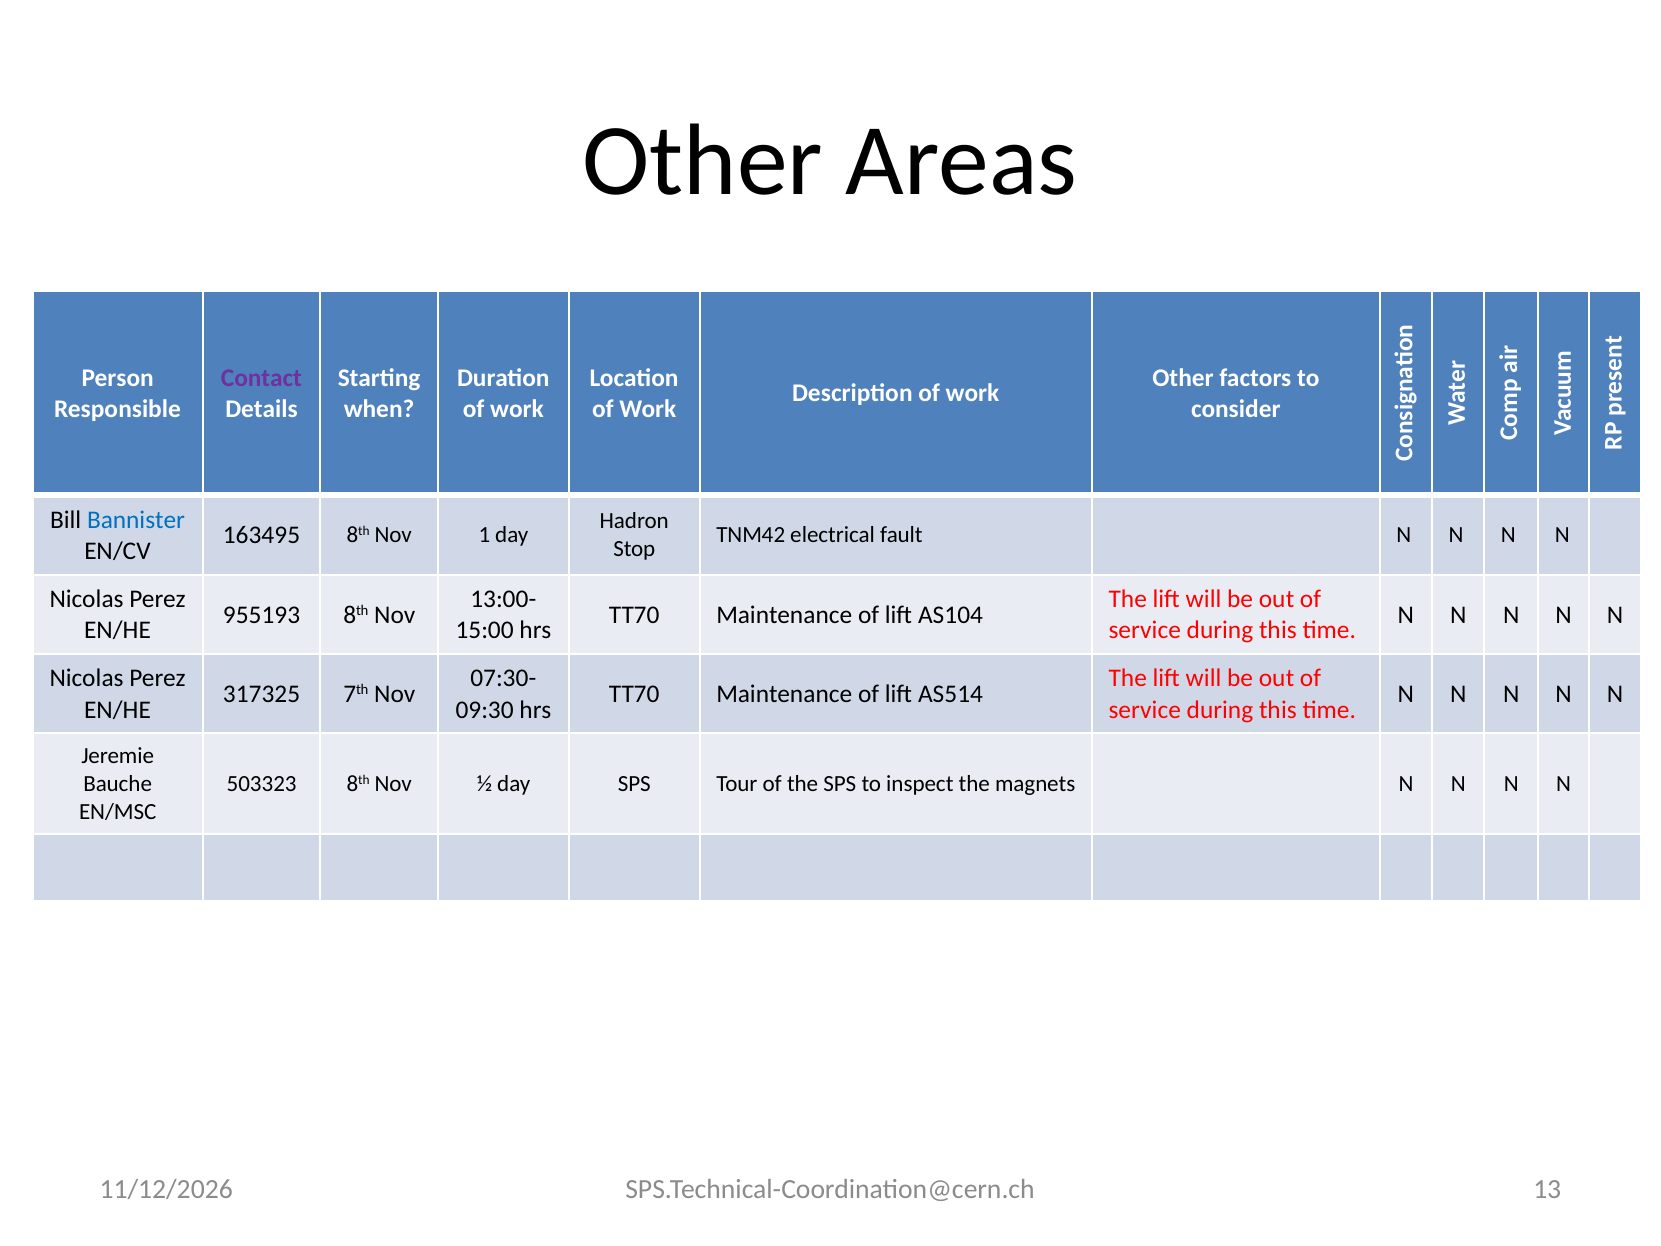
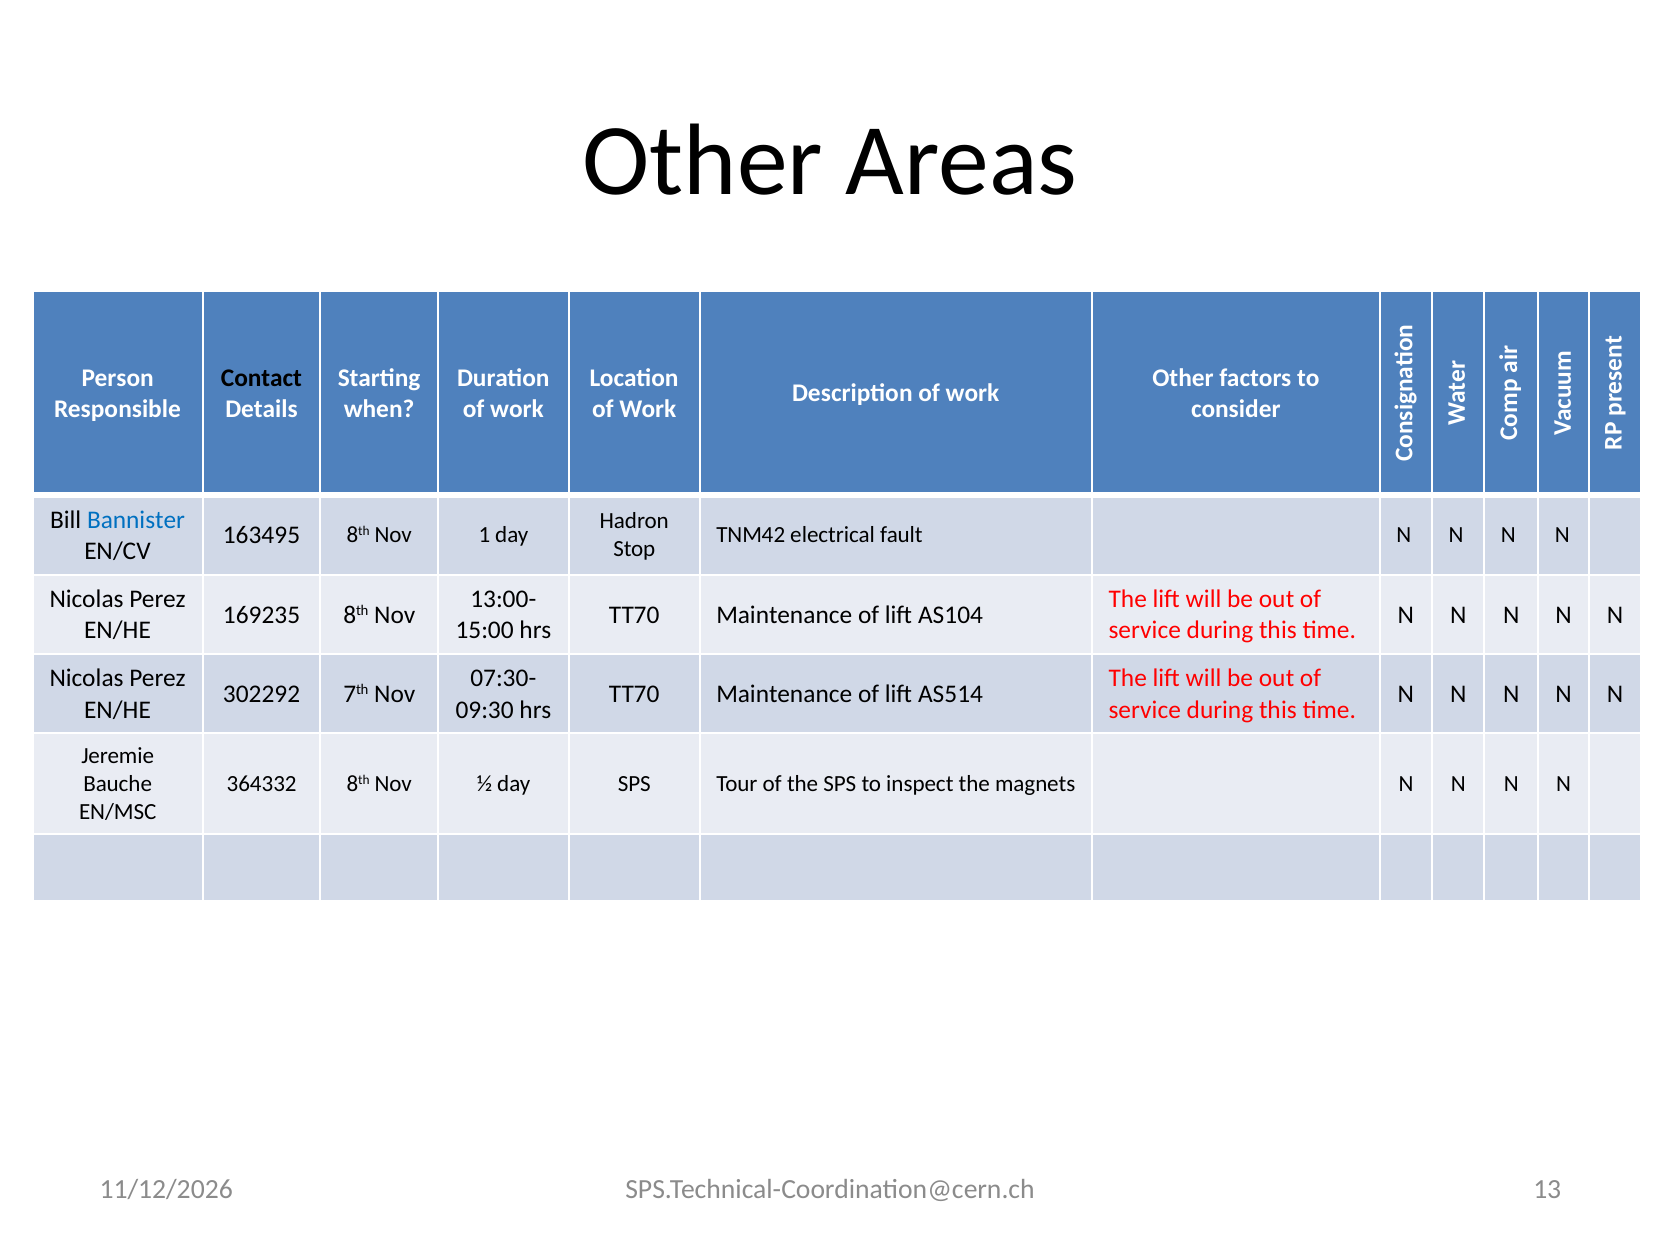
Contact colour: purple -> black
955193: 955193 -> 169235
317325: 317325 -> 302292
503323: 503323 -> 364332
